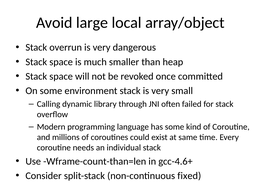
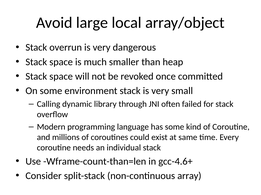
fixed: fixed -> array
